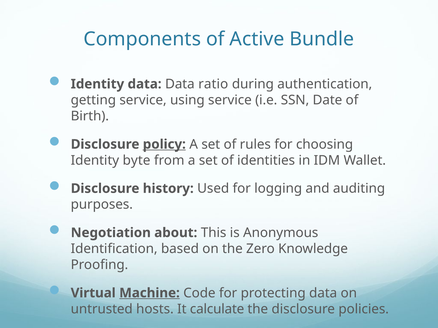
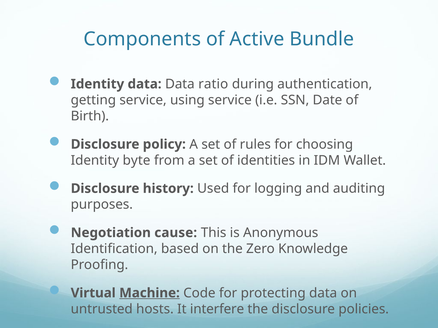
policy underline: present -> none
about: about -> cause
calculate: calculate -> interfere
